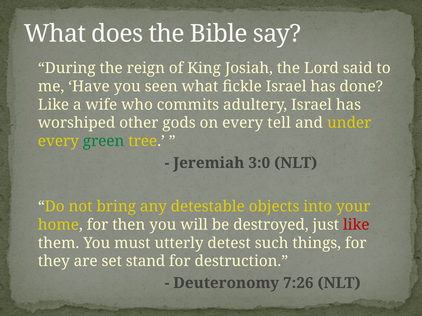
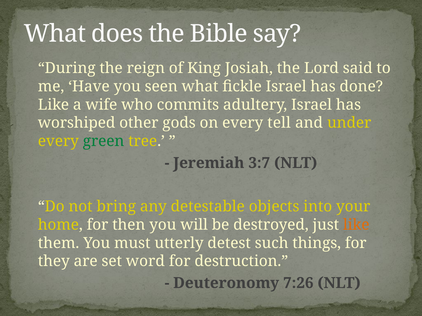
3:0: 3:0 -> 3:7
like at (356, 225) colour: red -> orange
stand: stand -> word
